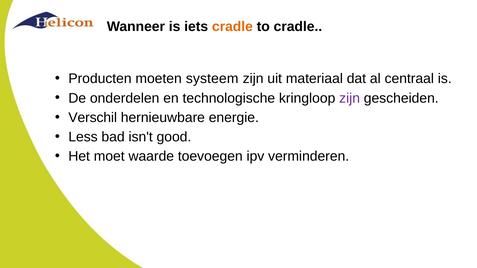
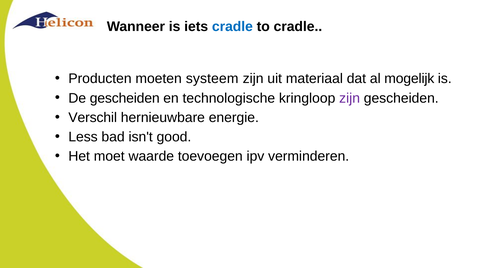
cradle at (232, 27) colour: orange -> blue
centraal: centraal -> mogelijk
De onderdelen: onderdelen -> gescheiden
